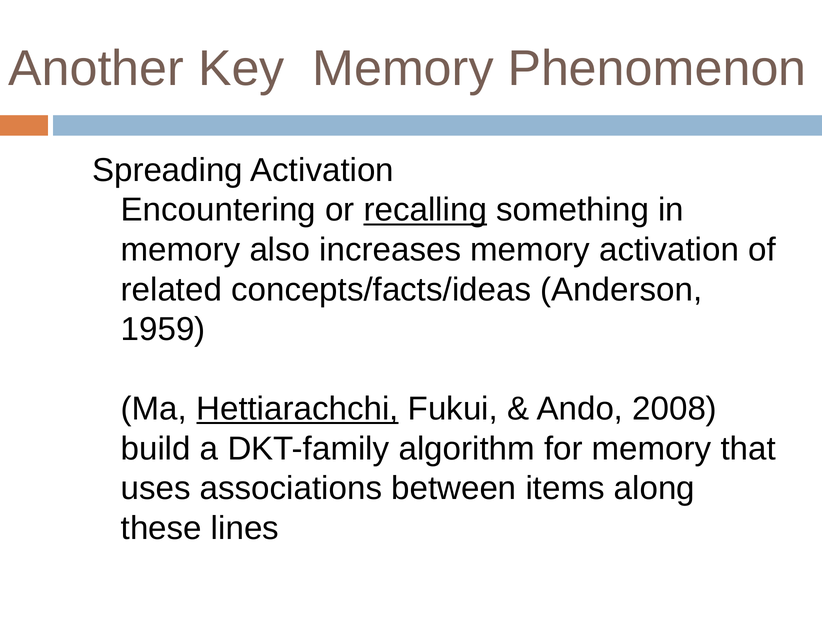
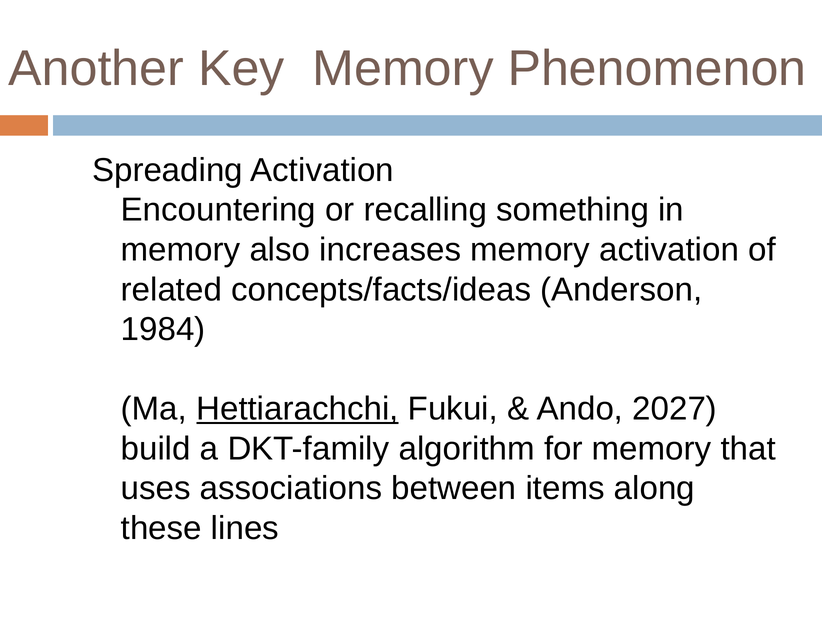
recalling underline: present -> none
1959: 1959 -> 1984
2008: 2008 -> 2027
